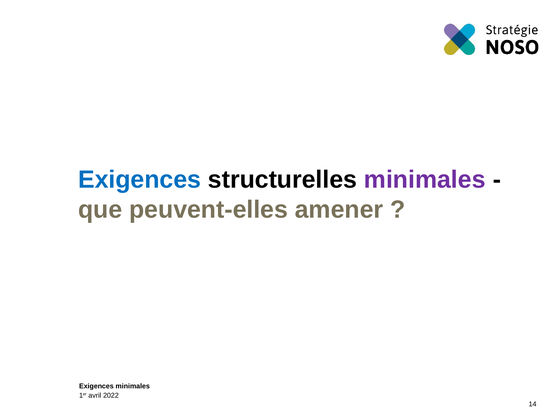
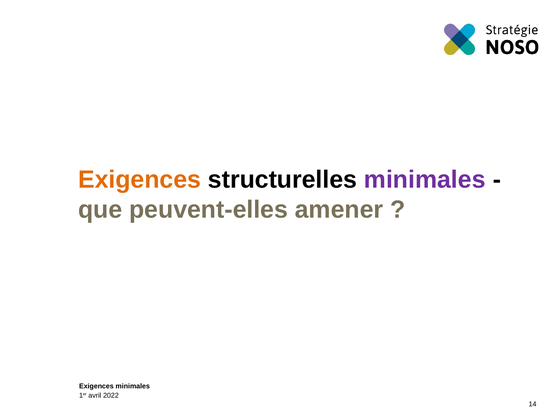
Exigences at (140, 179) colour: blue -> orange
